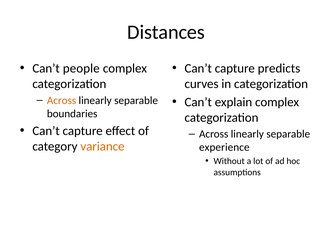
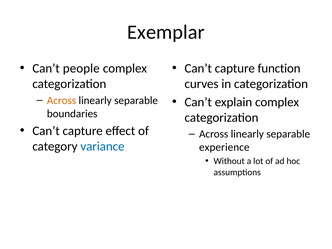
Distances: Distances -> Exemplar
predicts: predicts -> function
variance colour: orange -> blue
